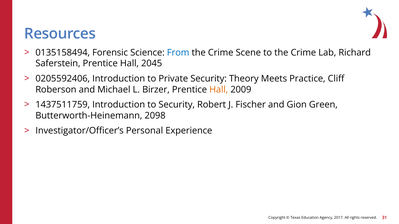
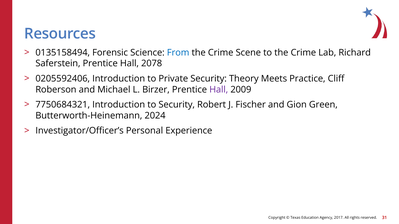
2045: 2045 -> 2078
Hall at (219, 90) colour: orange -> purple
1437511759: 1437511759 -> 7750684321
2098: 2098 -> 2024
